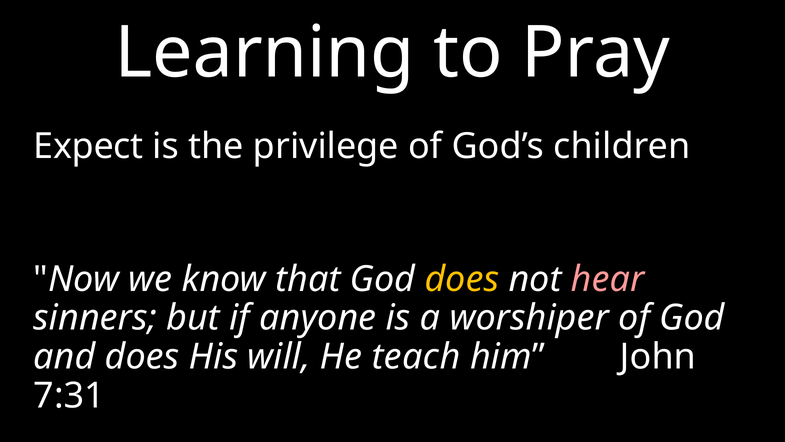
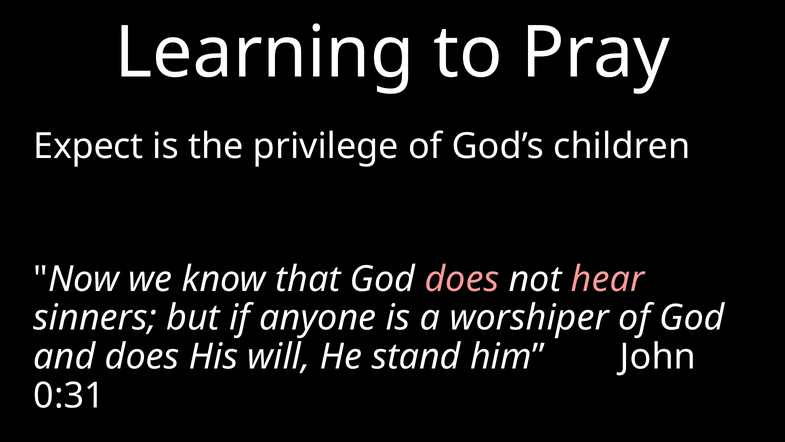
does at (462, 279) colour: yellow -> pink
teach: teach -> stand
7:31: 7:31 -> 0:31
